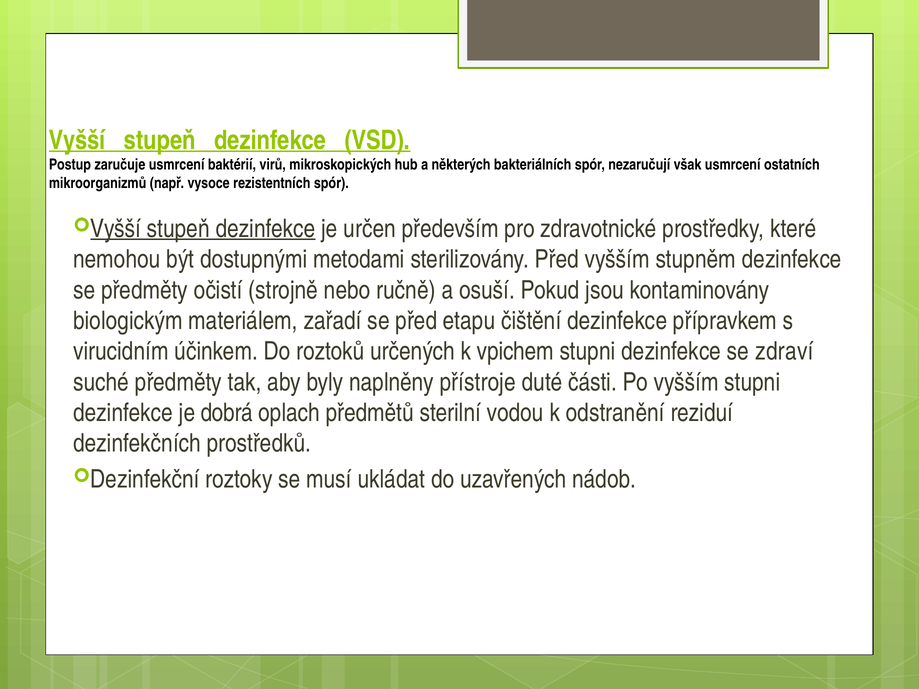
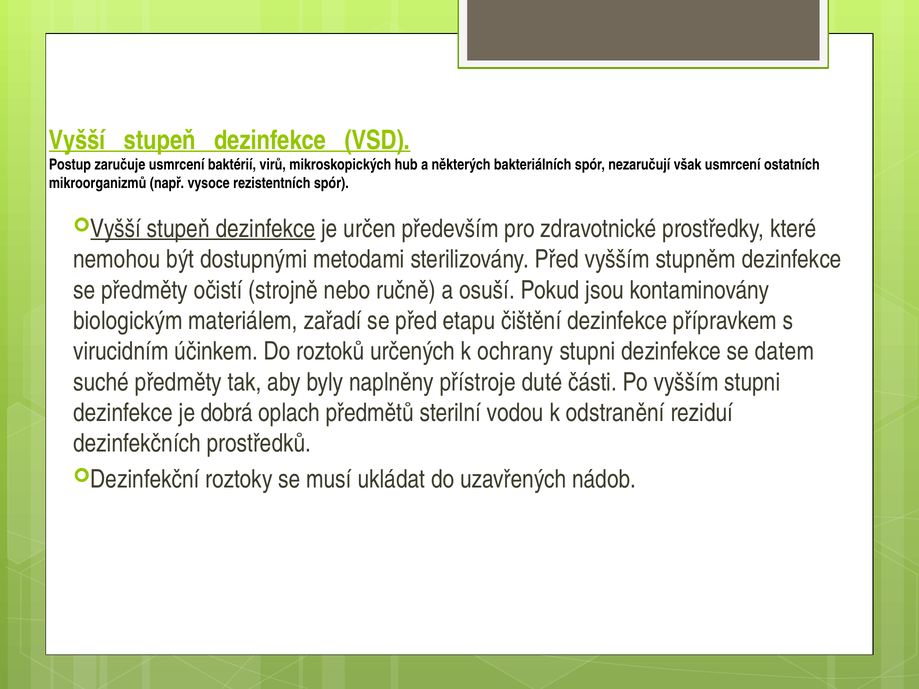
vpichem: vpichem -> ochrany
zdraví: zdraví -> datem
